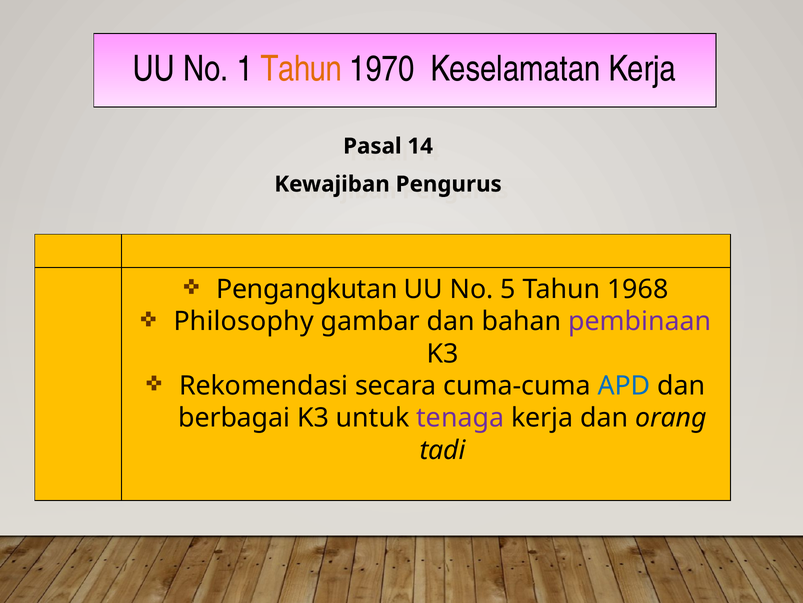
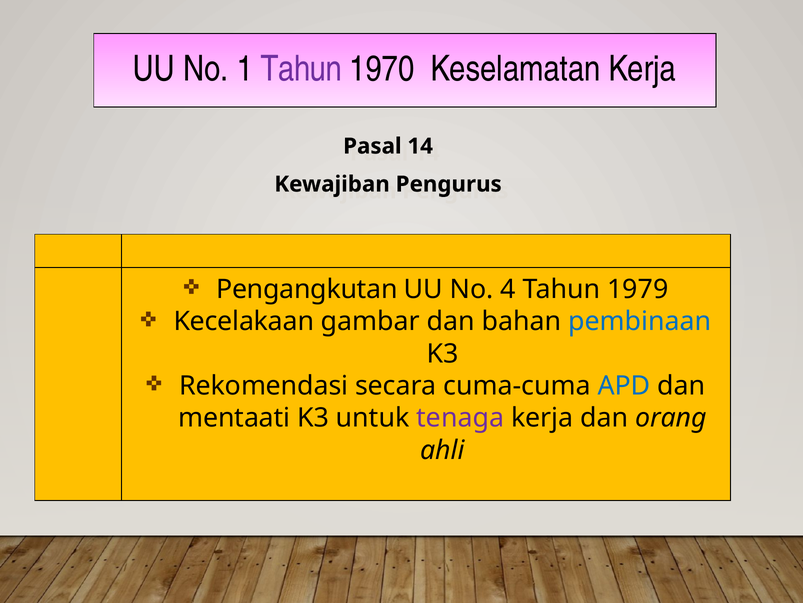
Tahun at (301, 69) colour: orange -> purple
5: 5 -> 4
1968: 1968 -> 1979
Philosophy: Philosophy -> Kecelakaan
pembinaan colour: purple -> blue
berbagai: berbagai -> mentaati
tadi: tadi -> ahli
